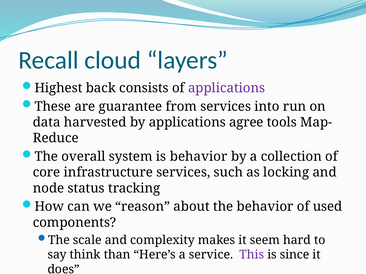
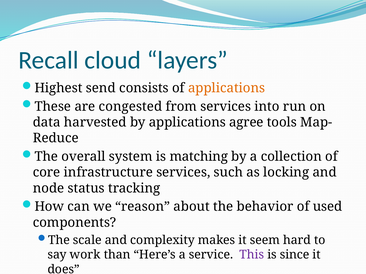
back: back -> send
applications at (227, 88) colour: purple -> orange
guarantee: guarantee -> congested
is behavior: behavior -> matching
think: think -> work
